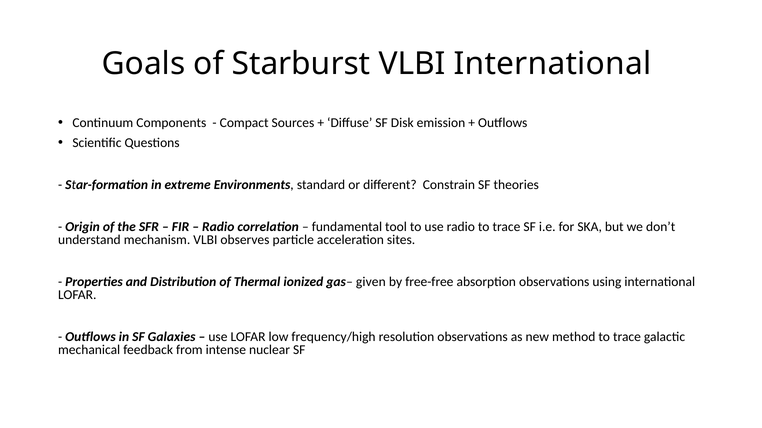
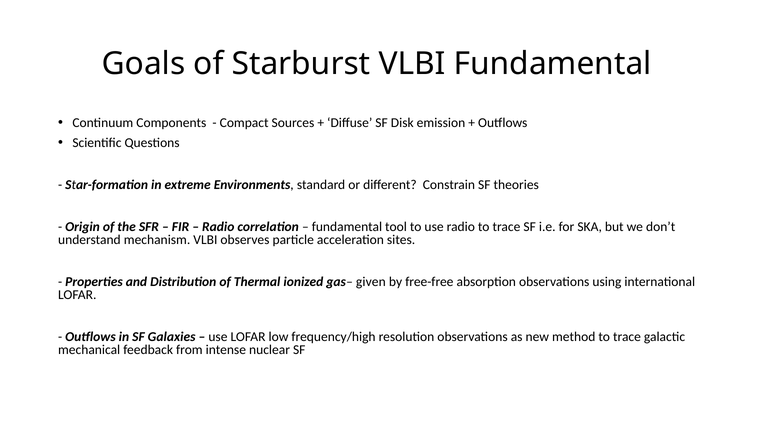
VLBI International: International -> Fundamental
